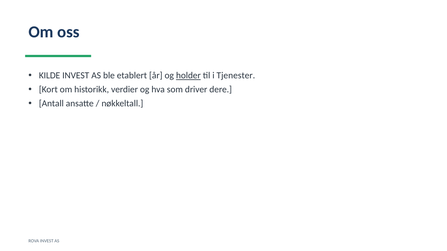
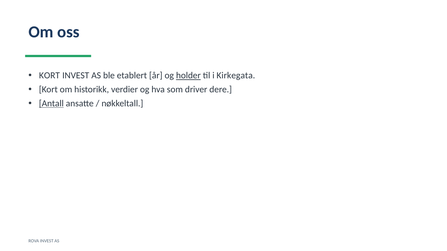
KILDE at (50, 76): KILDE -> KORT
Tjenester: Tjenester -> Kirkegata
Antall underline: none -> present
